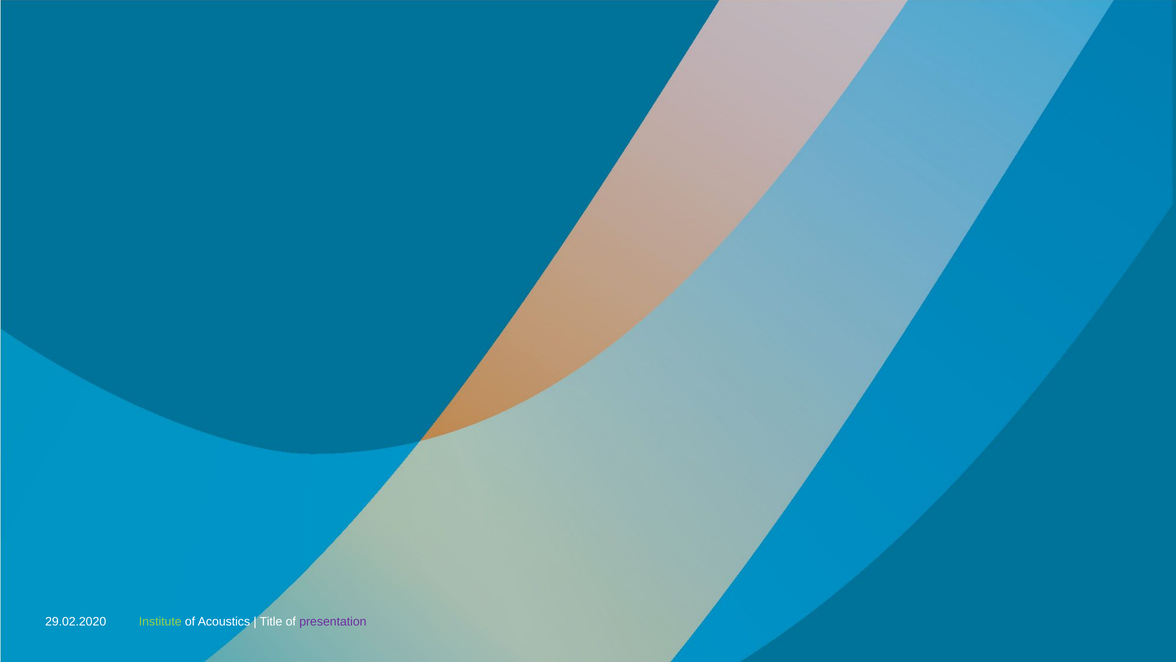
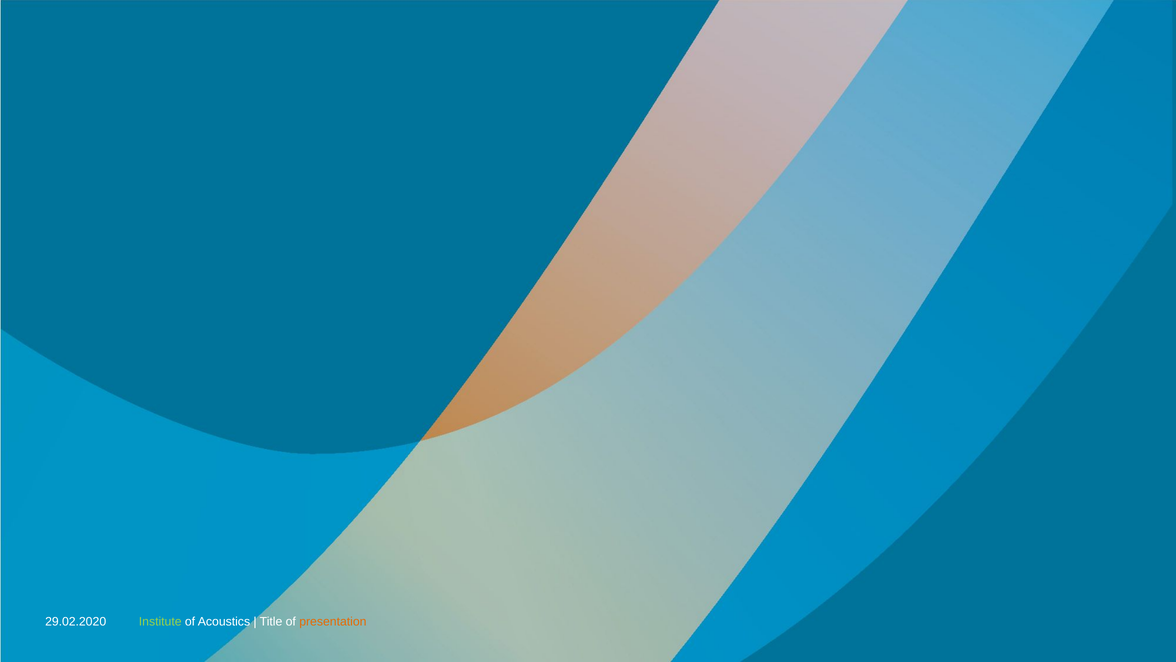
presentation colour: purple -> orange
